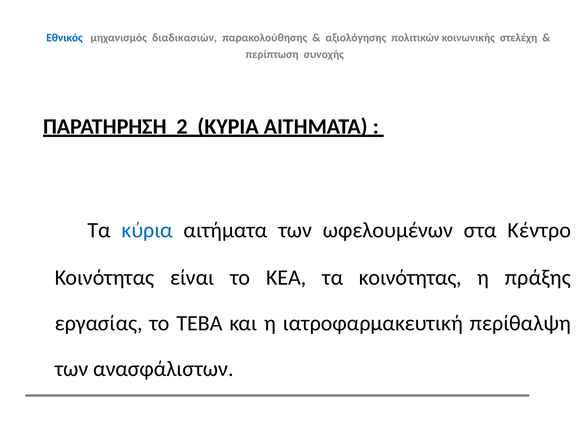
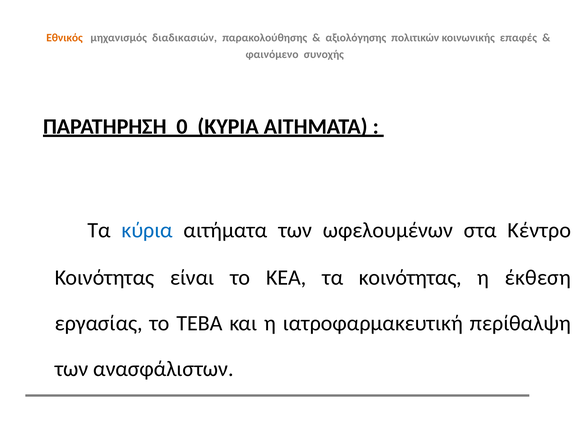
Εθνικός colour: blue -> orange
στελέχη: στελέχη -> επαφές
περίπτωση: περίπτωση -> φαινόμενο
2: 2 -> 0
πράξης: πράξης -> έκθεση
